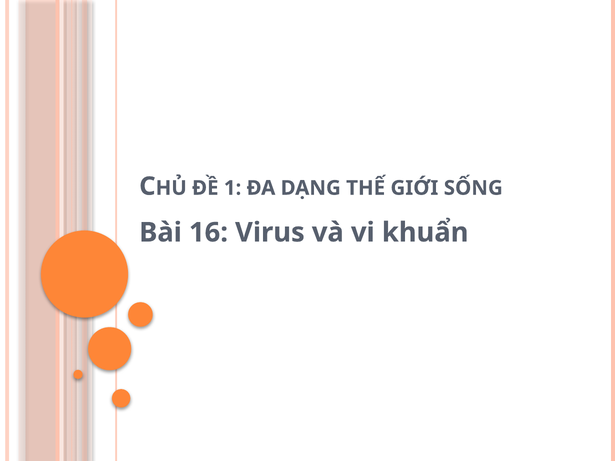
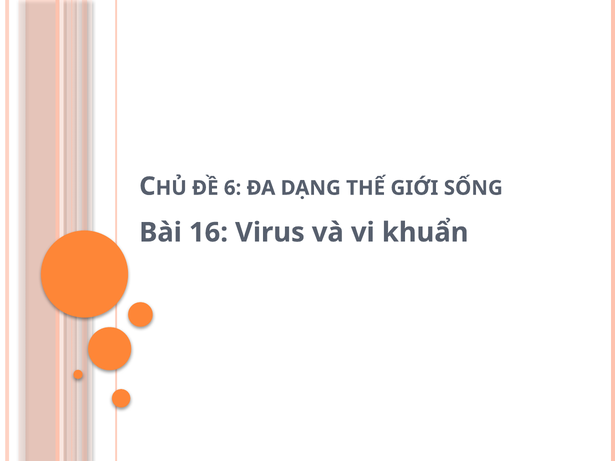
1: 1 -> 6
